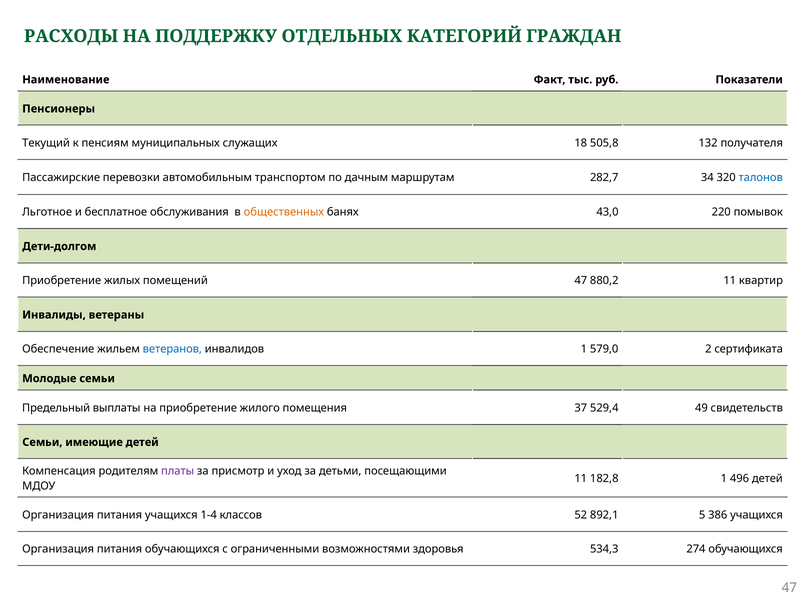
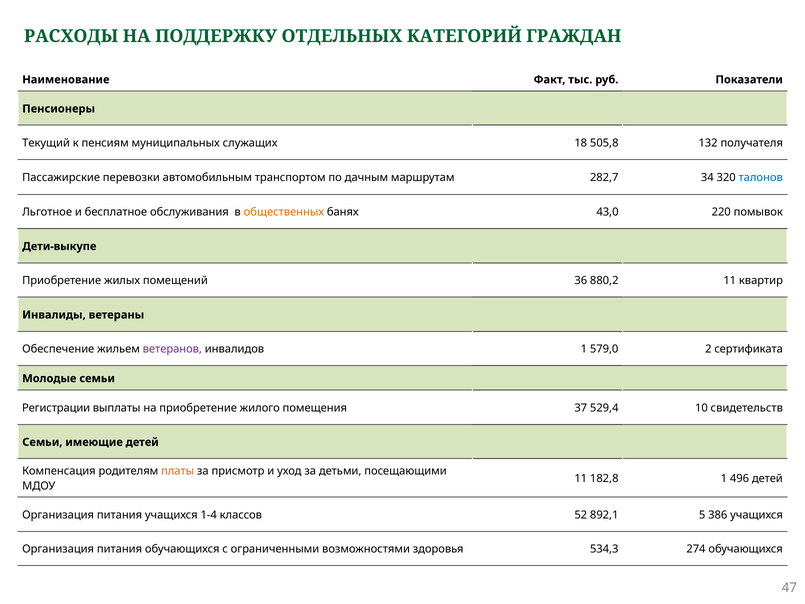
Дети-долгом: Дети-долгом -> Дети-выкупе
помещений 47: 47 -> 36
ветеранов colour: blue -> purple
Предельный: Предельный -> Регистрации
49: 49 -> 10
платы colour: purple -> orange
